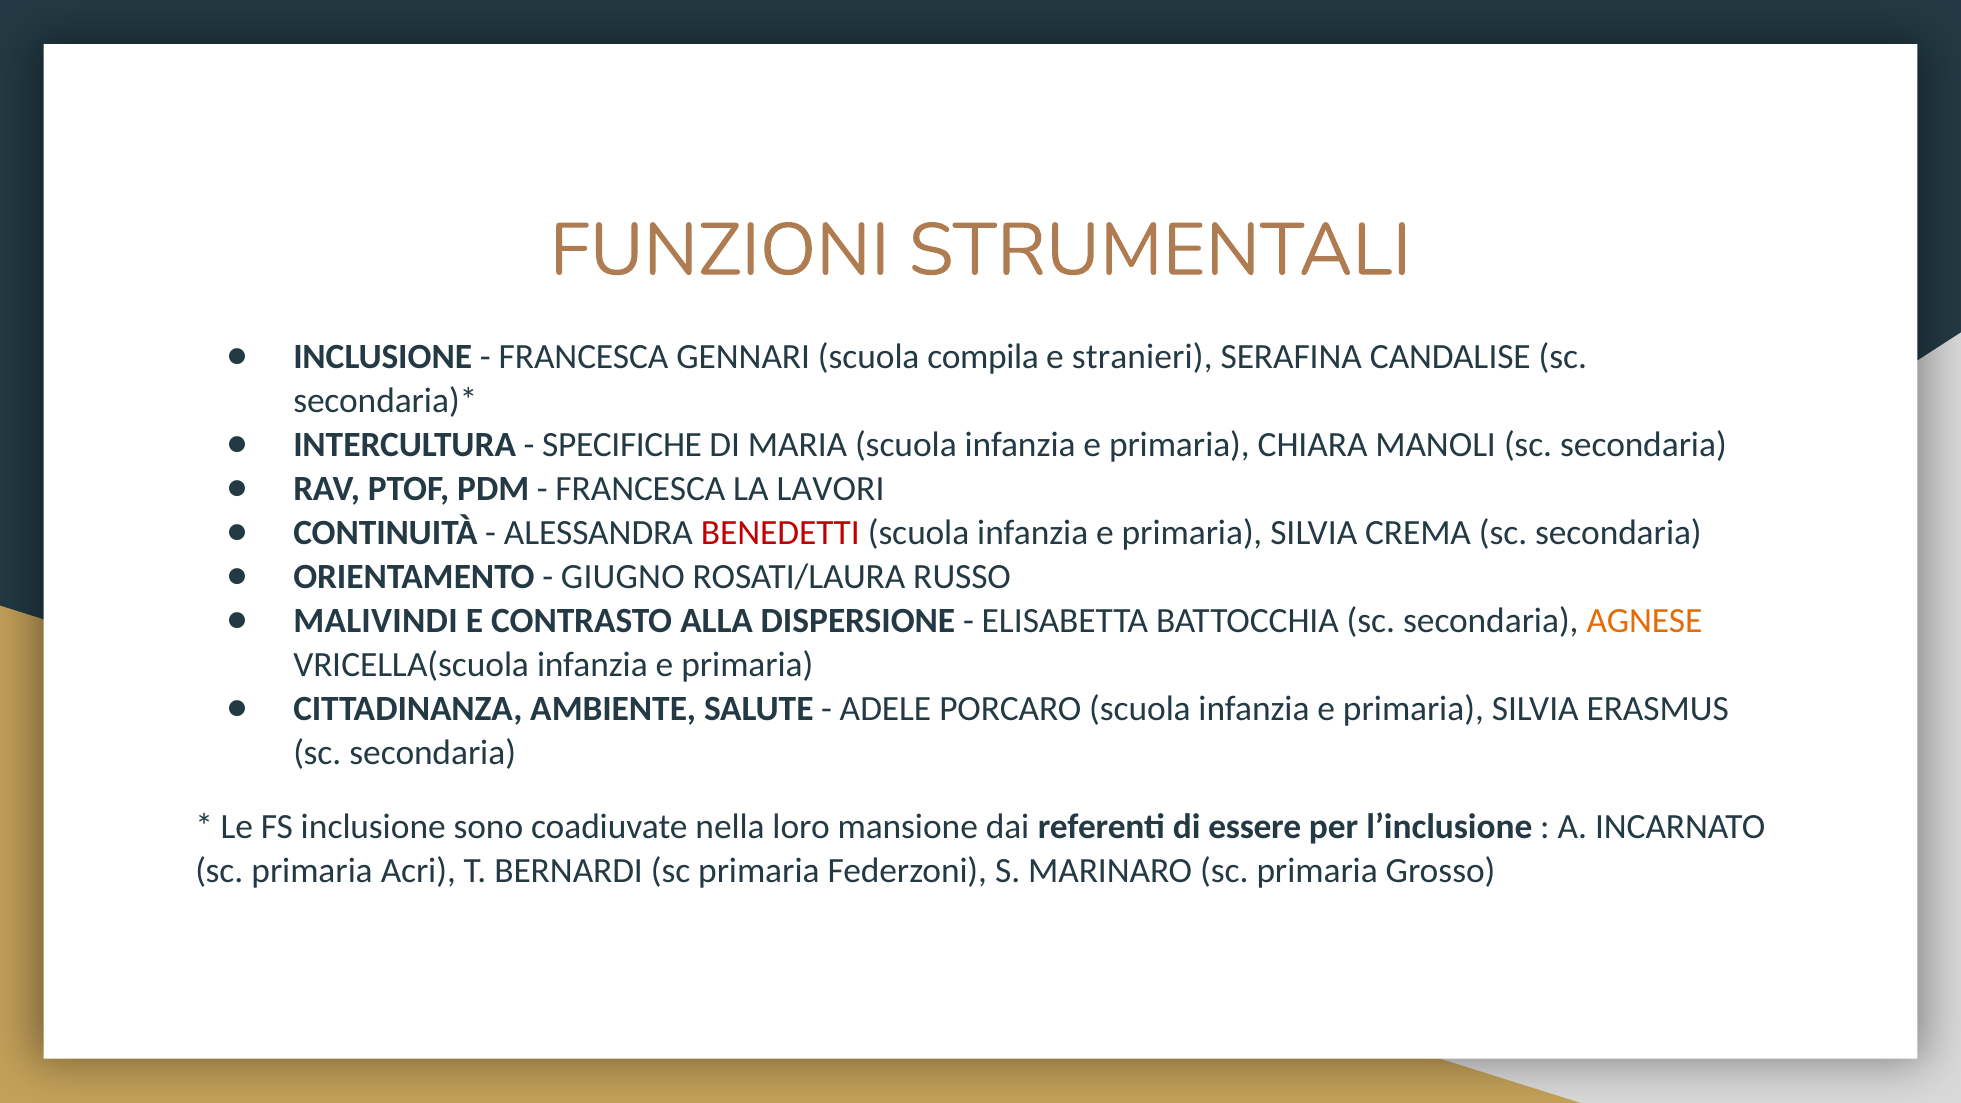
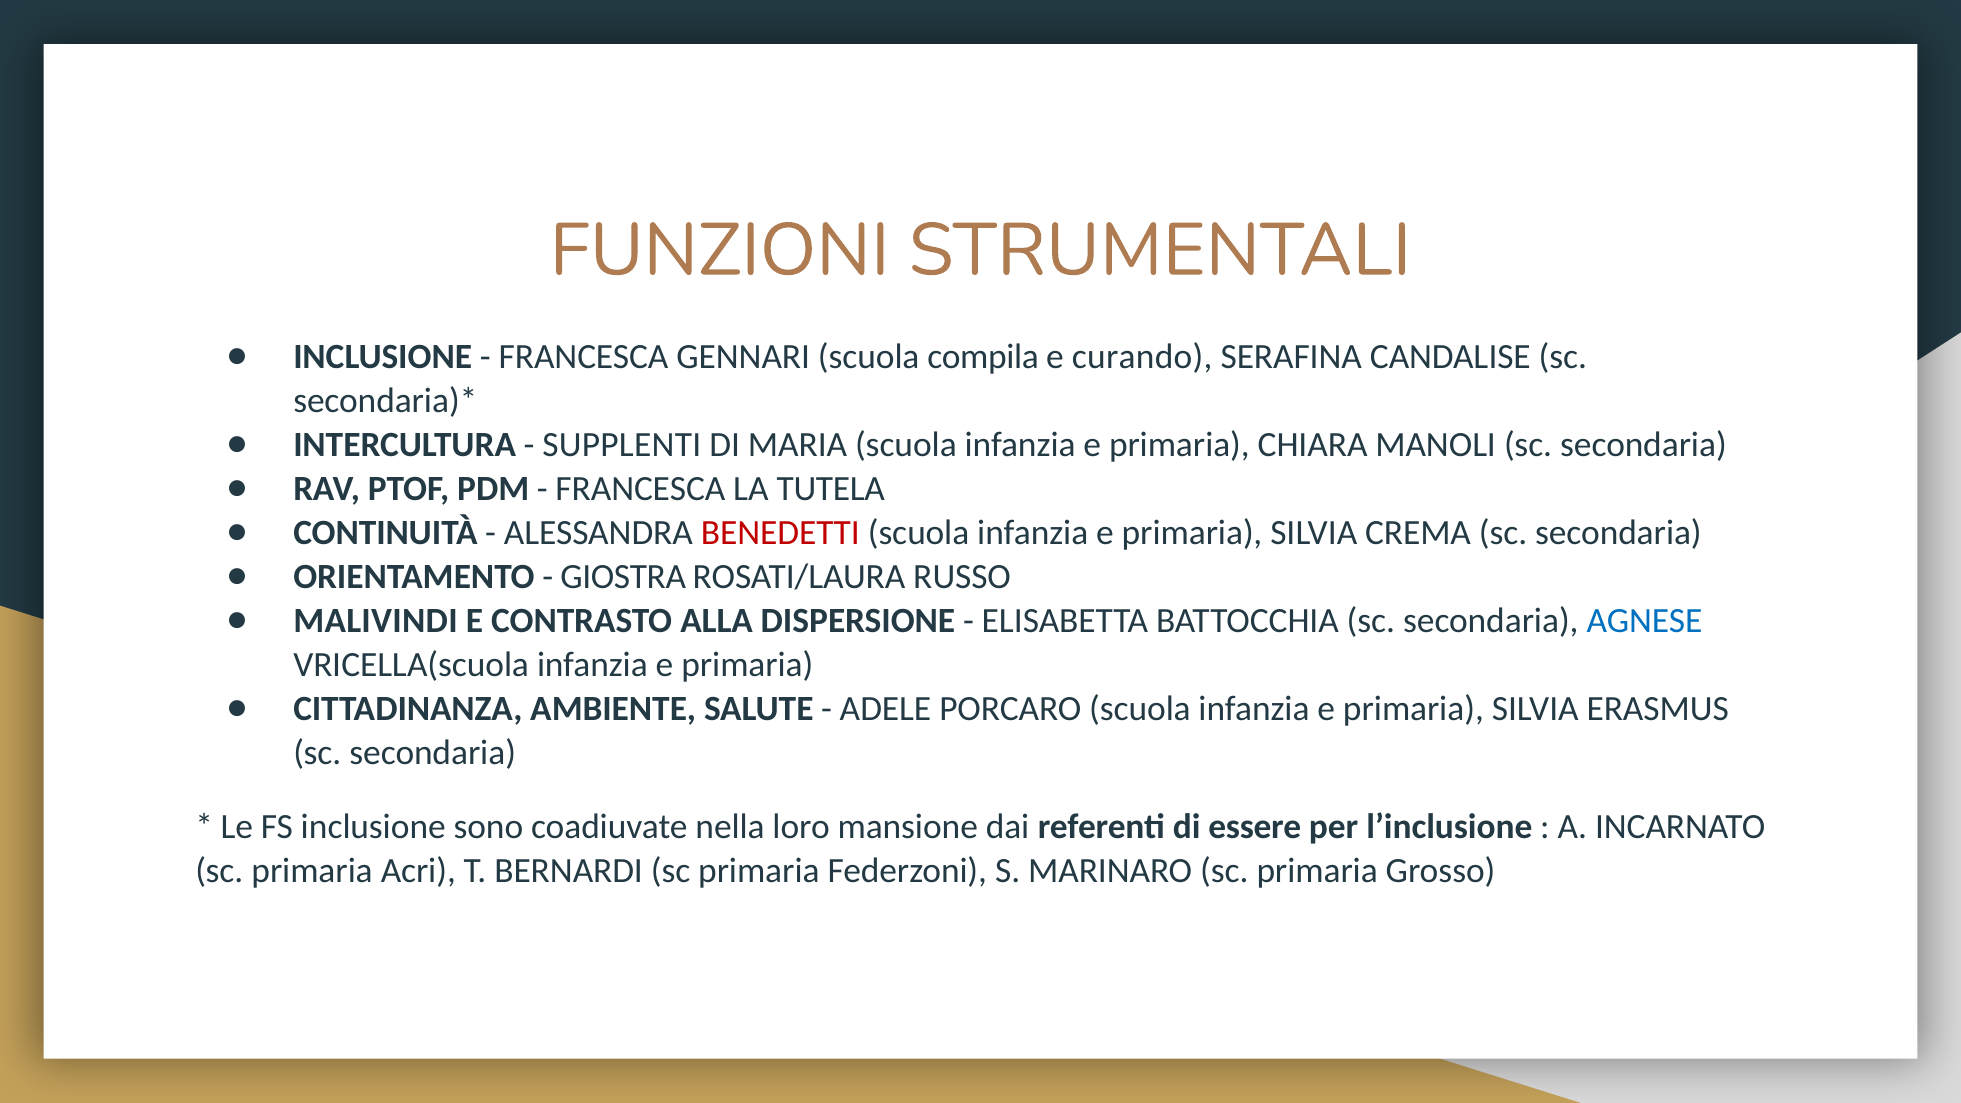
stranieri: stranieri -> curando
SPECIFICHE: SPECIFICHE -> SUPPLENTI
LAVORI: LAVORI -> TUTELA
GIUGNO: GIUGNO -> GIOSTRA
AGNESE colour: orange -> blue
